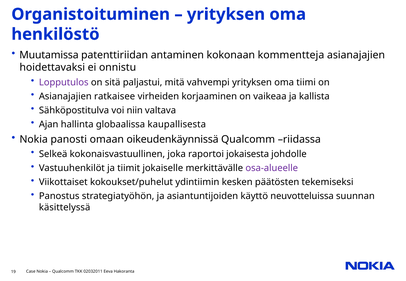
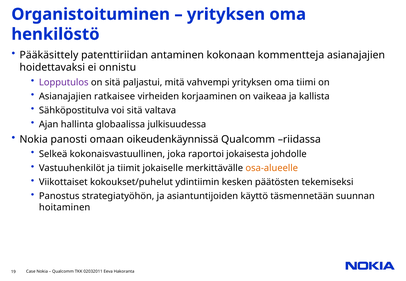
Muutamissa: Muutamissa -> Pääkäsittely
voi niin: niin -> sitä
kaupallisesta: kaupallisesta -> julkisuudessa
osa-alueelle colour: purple -> orange
neuvotteluissa: neuvotteluissa -> täsmennetään
käsittelyssä: käsittelyssä -> hoitaminen
